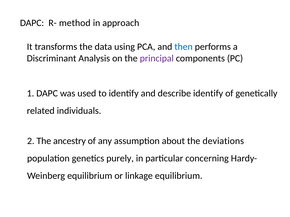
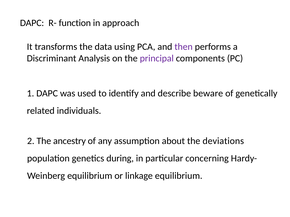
method: method -> function
then colour: blue -> purple
describe identify: identify -> beware
purely: purely -> during
